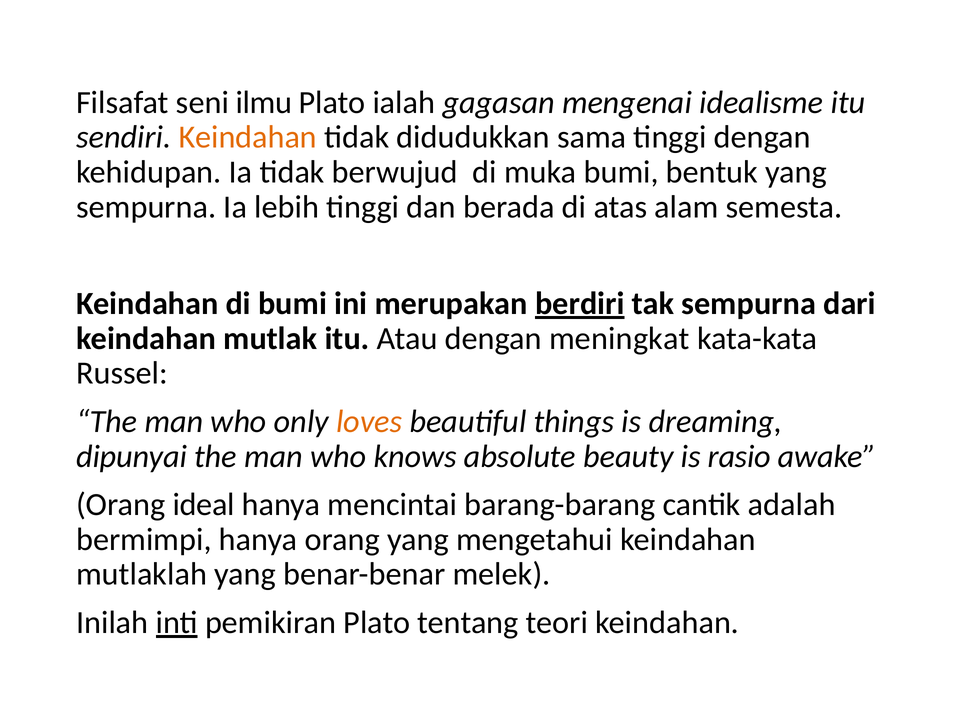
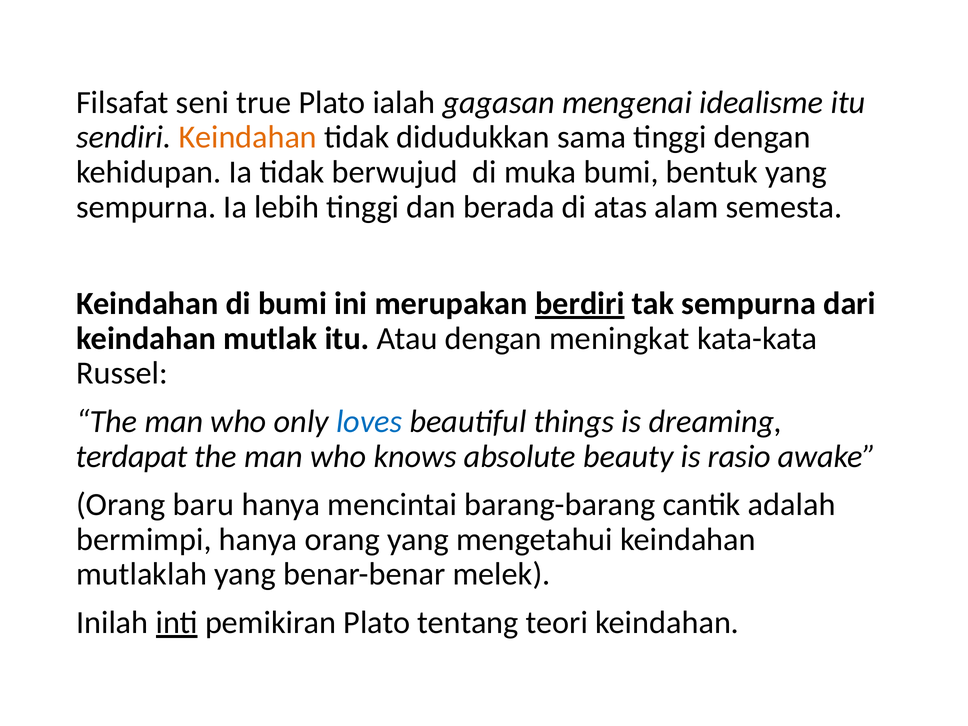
ilmu: ilmu -> true
loves colour: orange -> blue
dipunyai: dipunyai -> terdapat
ideal: ideal -> baru
